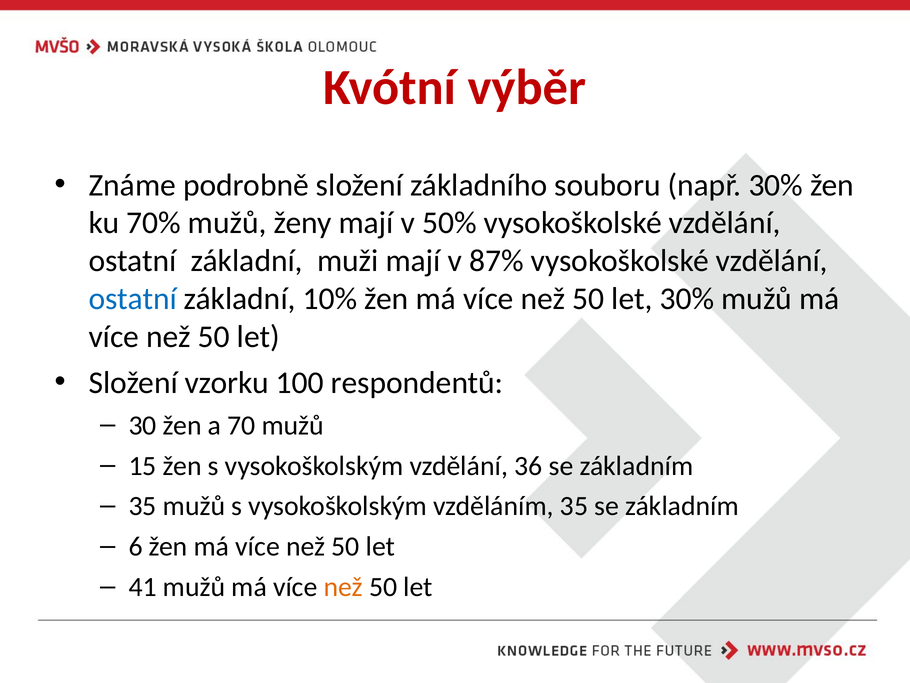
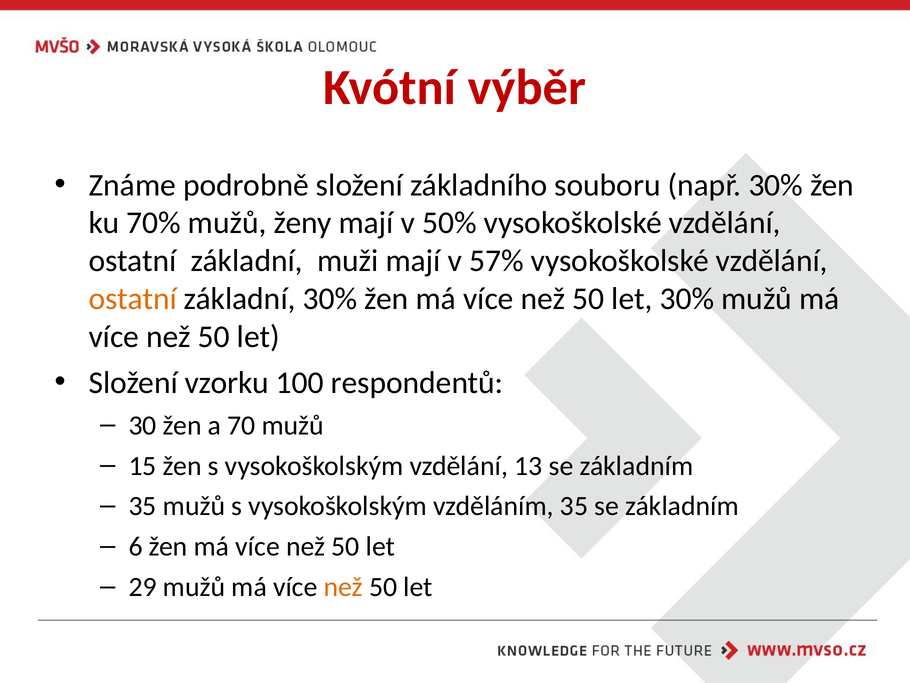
87%: 87% -> 57%
ostatní at (133, 299) colour: blue -> orange
základní 10%: 10% -> 30%
36: 36 -> 13
41: 41 -> 29
